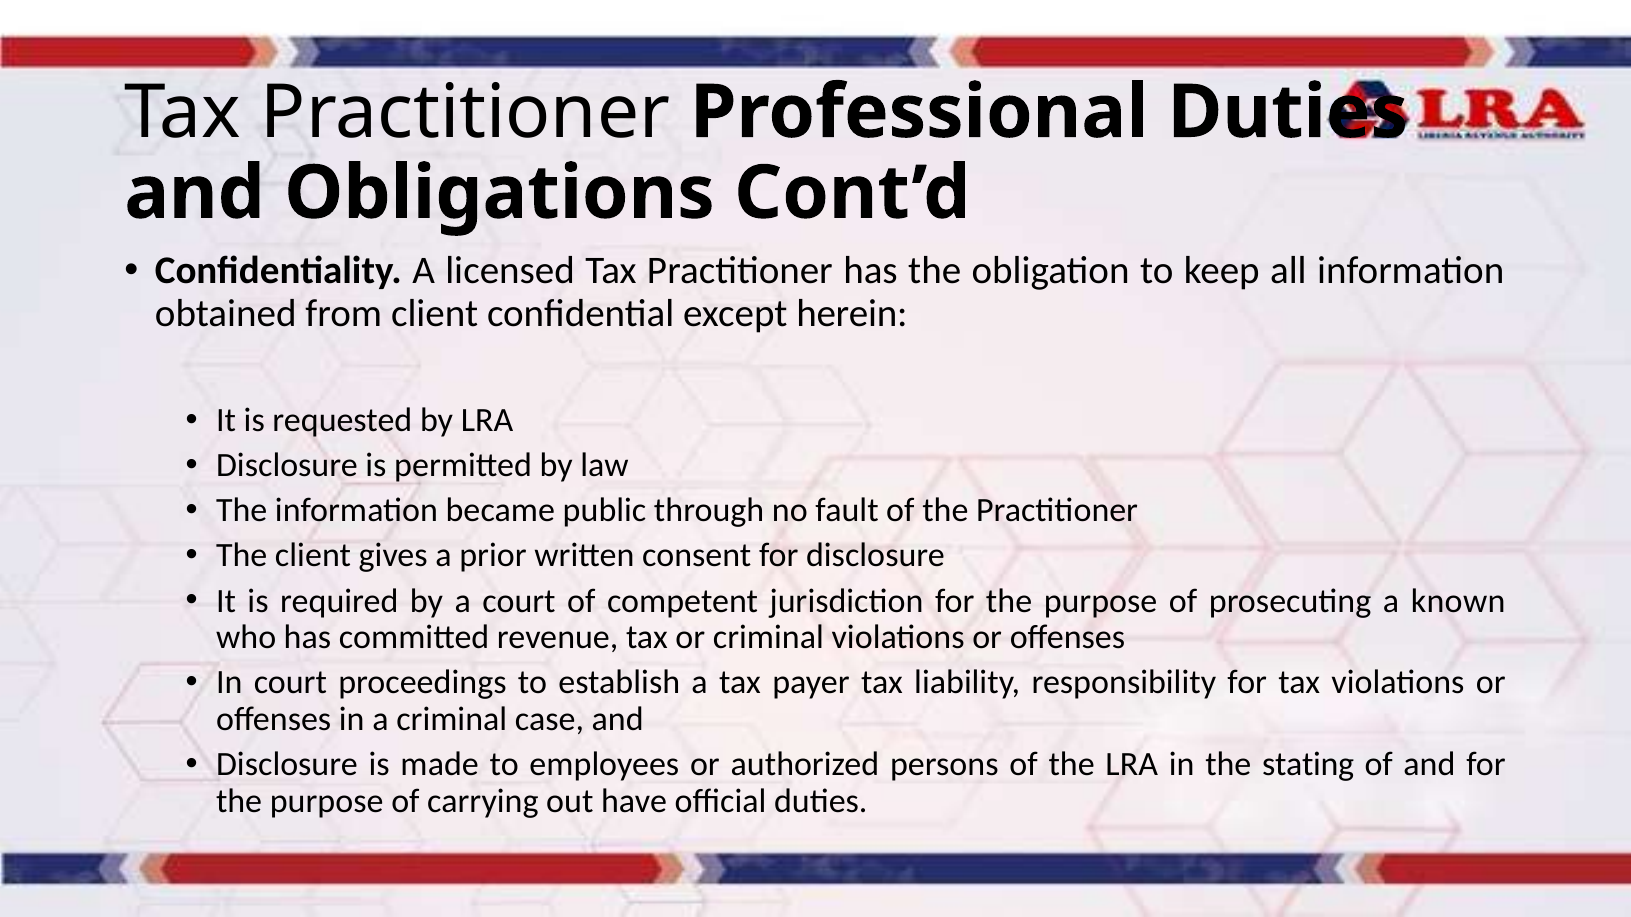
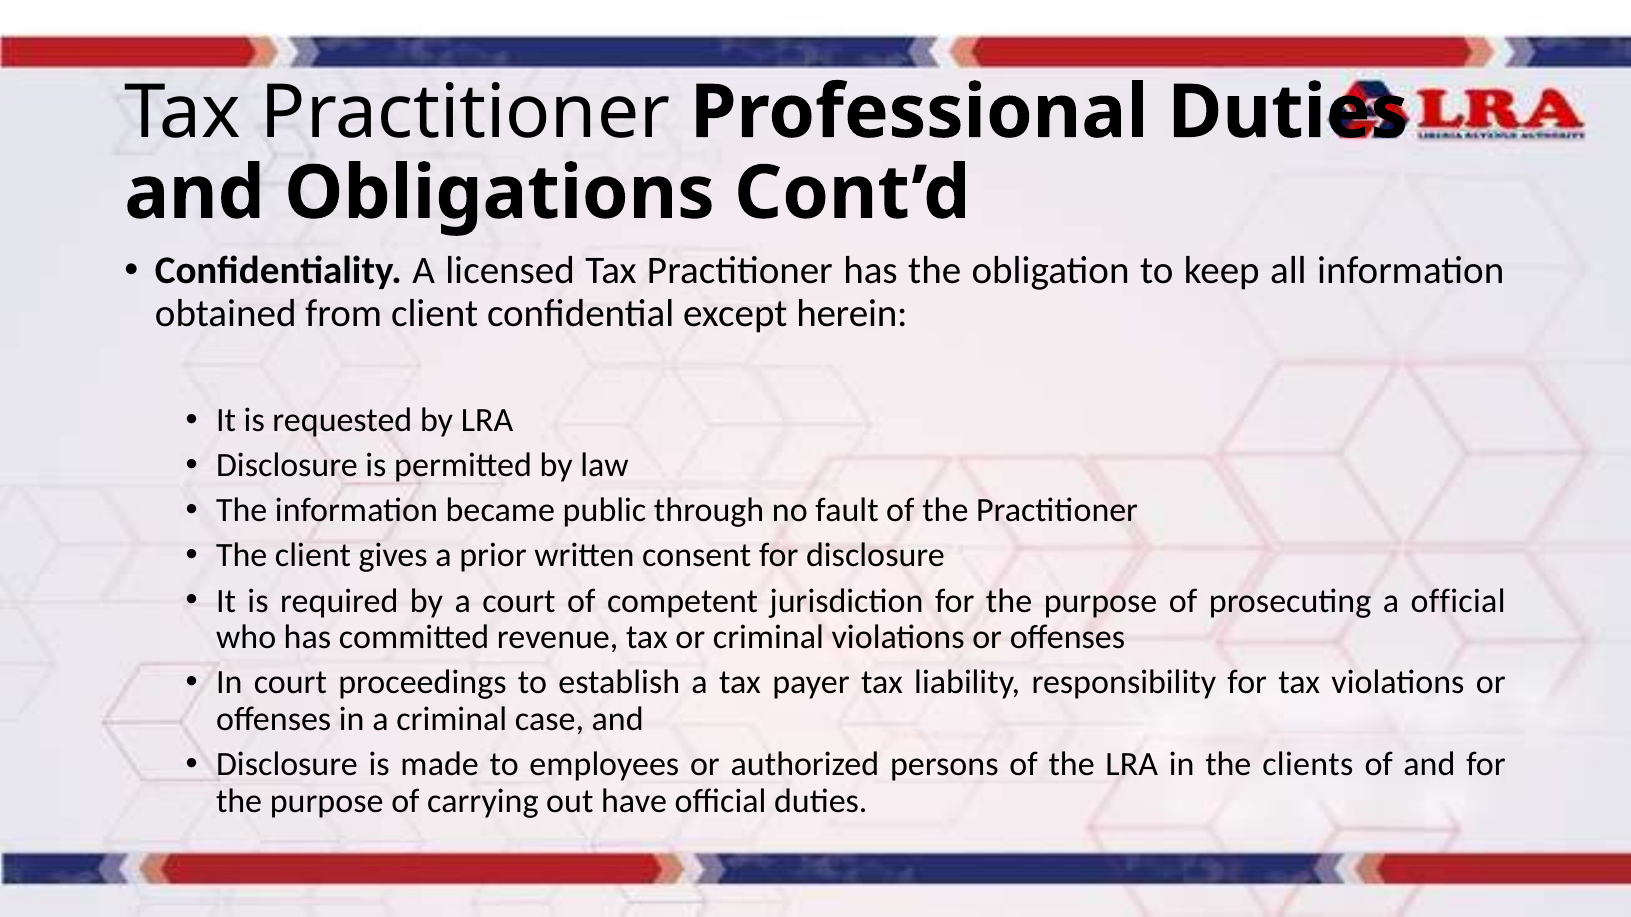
a known: known -> official
stating: stating -> clients
